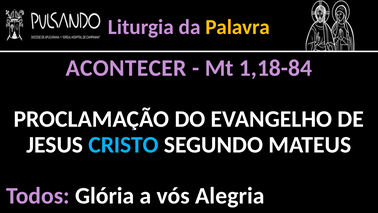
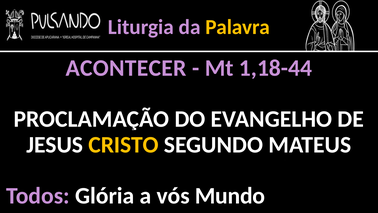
1,18-84: 1,18-84 -> 1,18-44
CRISTO colour: light blue -> yellow
Alegria: Alegria -> Mundo
